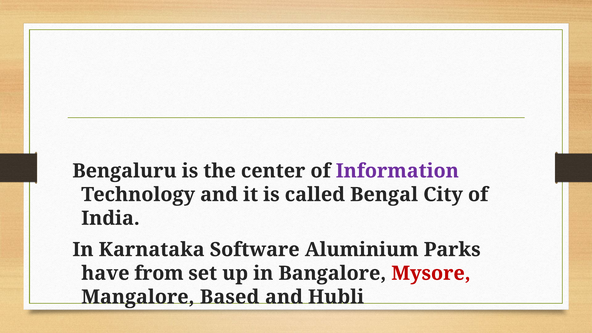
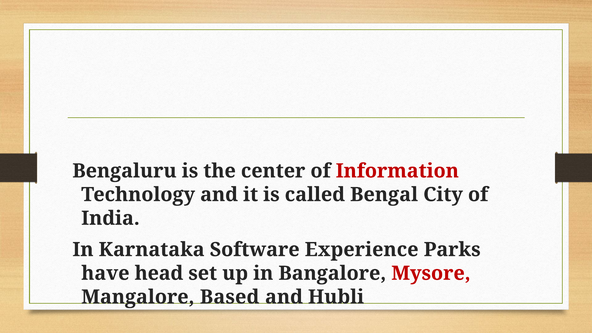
Information colour: purple -> red
Aluminium: Aluminium -> Experience
from: from -> head
